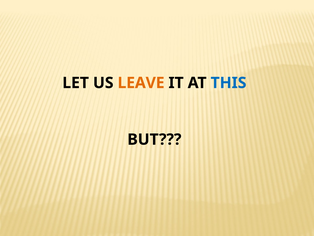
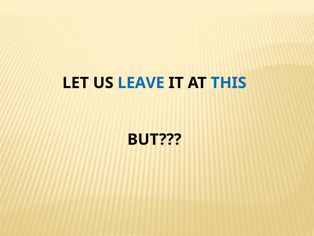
LEAVE colour: orange -> blue
